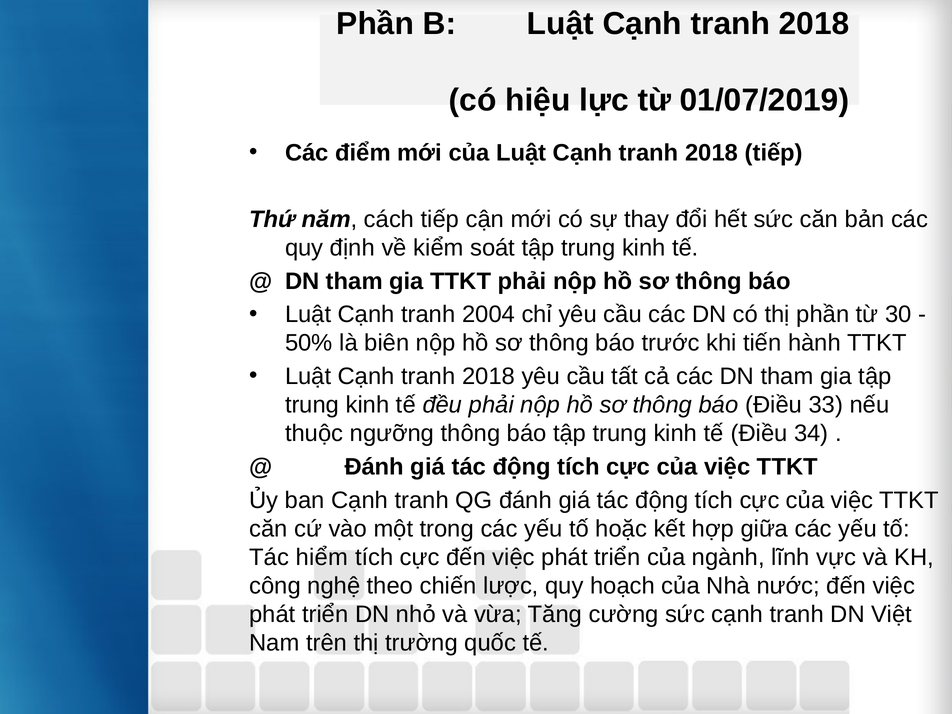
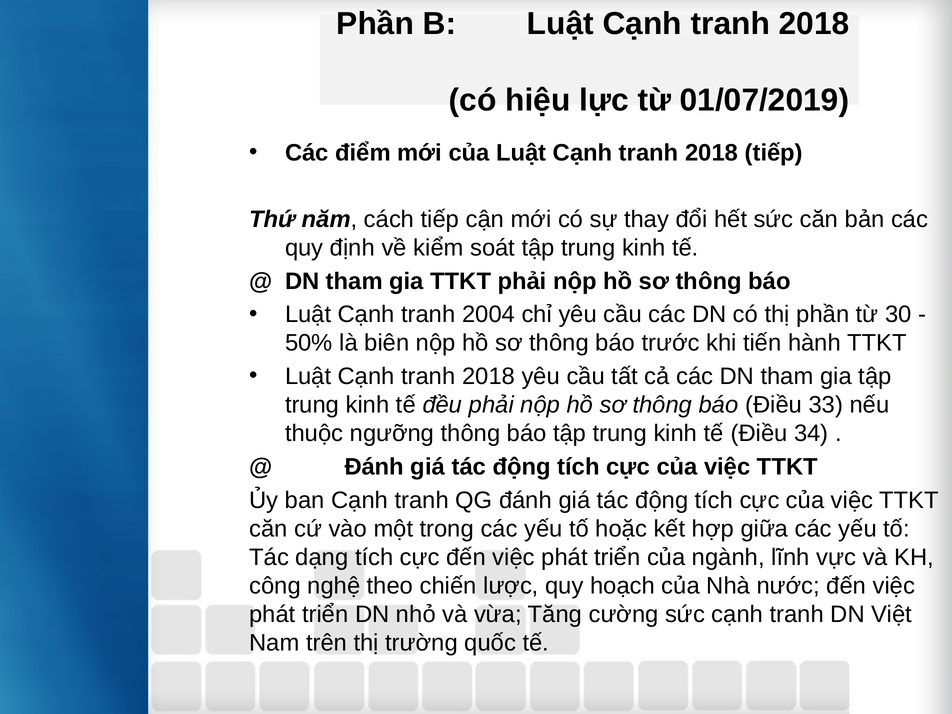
hiểm: hiểm -> dạng
